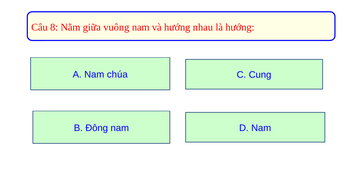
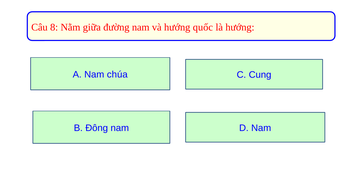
vuông: vuông -> đường
nhau: nhau -> quốc
